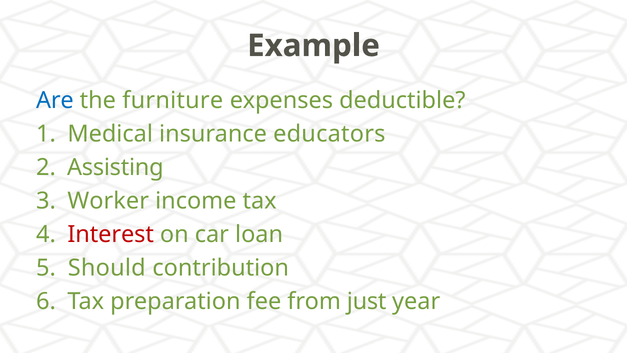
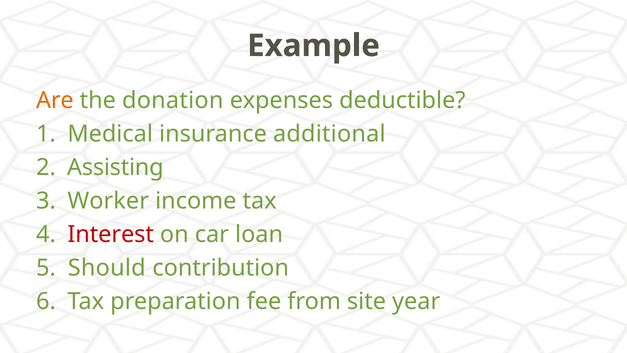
Are colour: blue -> orange
furniture: furniture -> donation
educators: educators -> additional
just: just -> site
